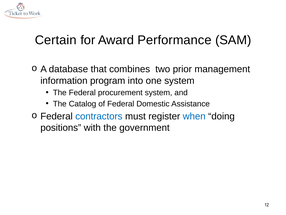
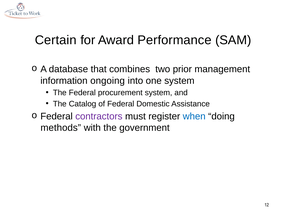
program: program -> ongoing
contractors colour: blue -> purple
positions: positions -> methods
